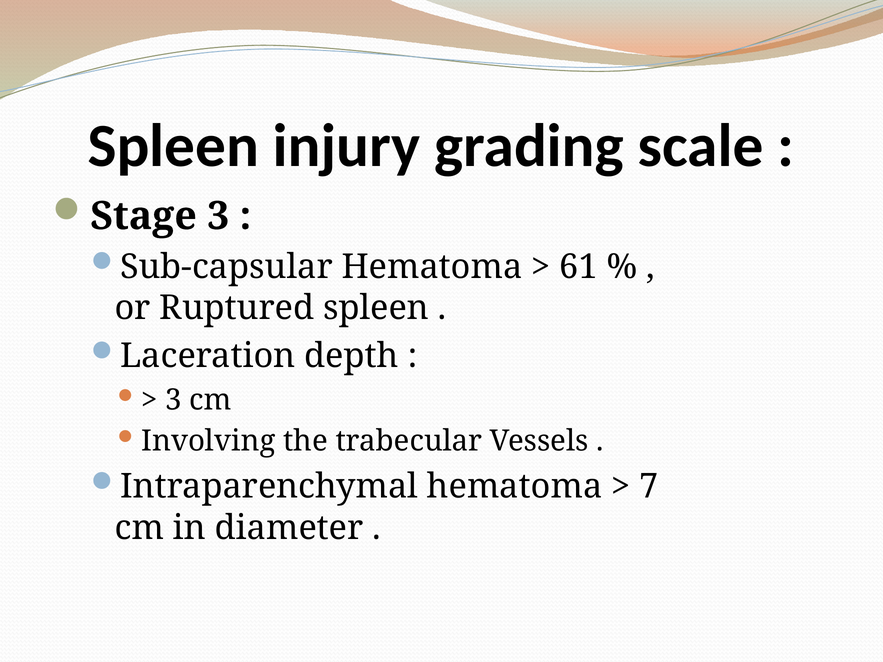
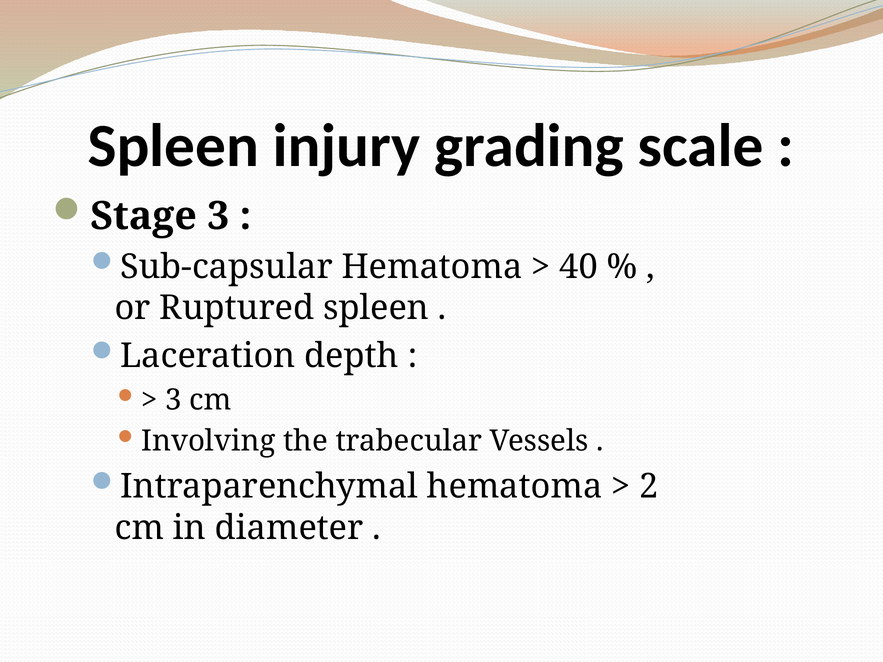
61: 61 -> 40
7: 7 -> 2
